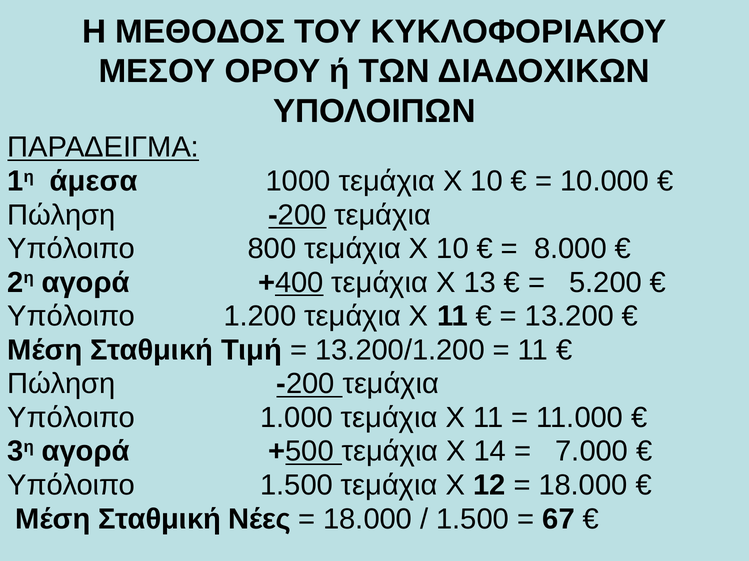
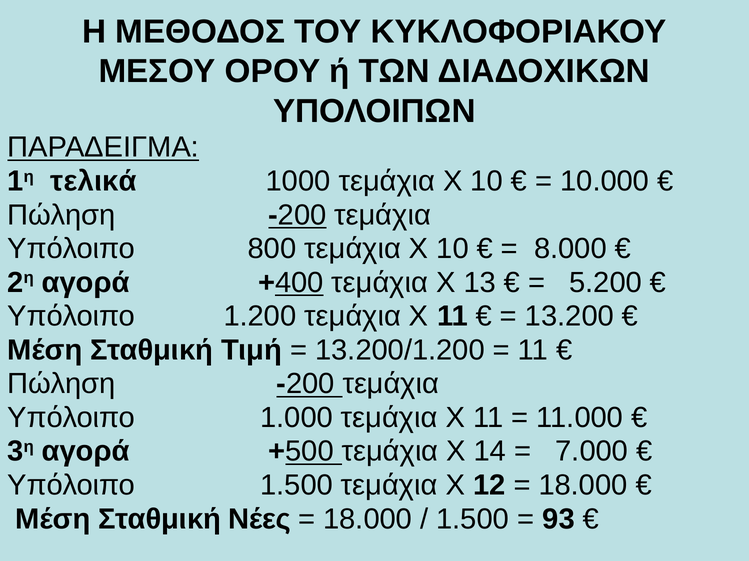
άμεσα: άμεσα -> τελικά
67: 67 -> 93
